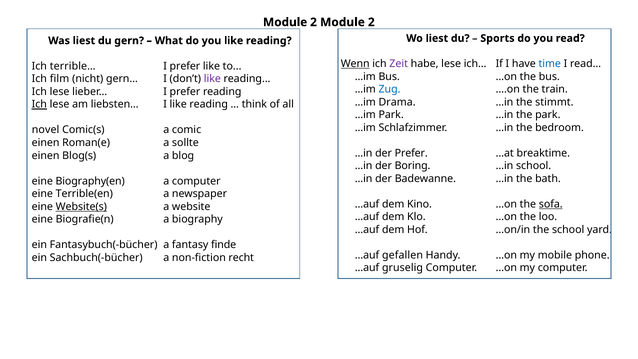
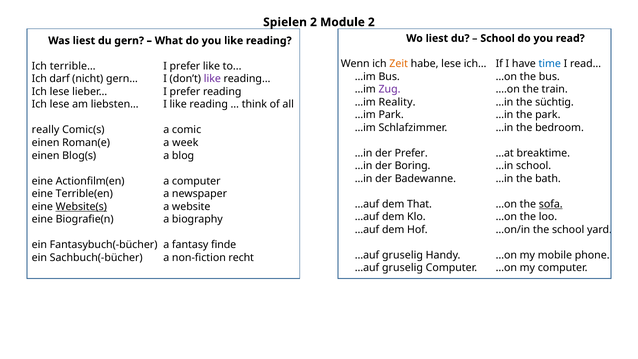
Module at (285, 22): Module -> Spielen
Sports at (497, 38): Sports -> School
Wenn underline: present -> none
Zeit colour: purple -> orange
film: film -> darf
Zug colour: blue -> purple
Drama: Drama -> Reality
stimmt: stimmt -> süchtig
Ich at (39, 104) underline: present -> none
novel: novel -> really
sollte: sollte -> week
Biography(en: Biography(en -> Actionfilm(en
Kino: Kino -> That
gefallen at (402, 255): gefallen -> gruselig
